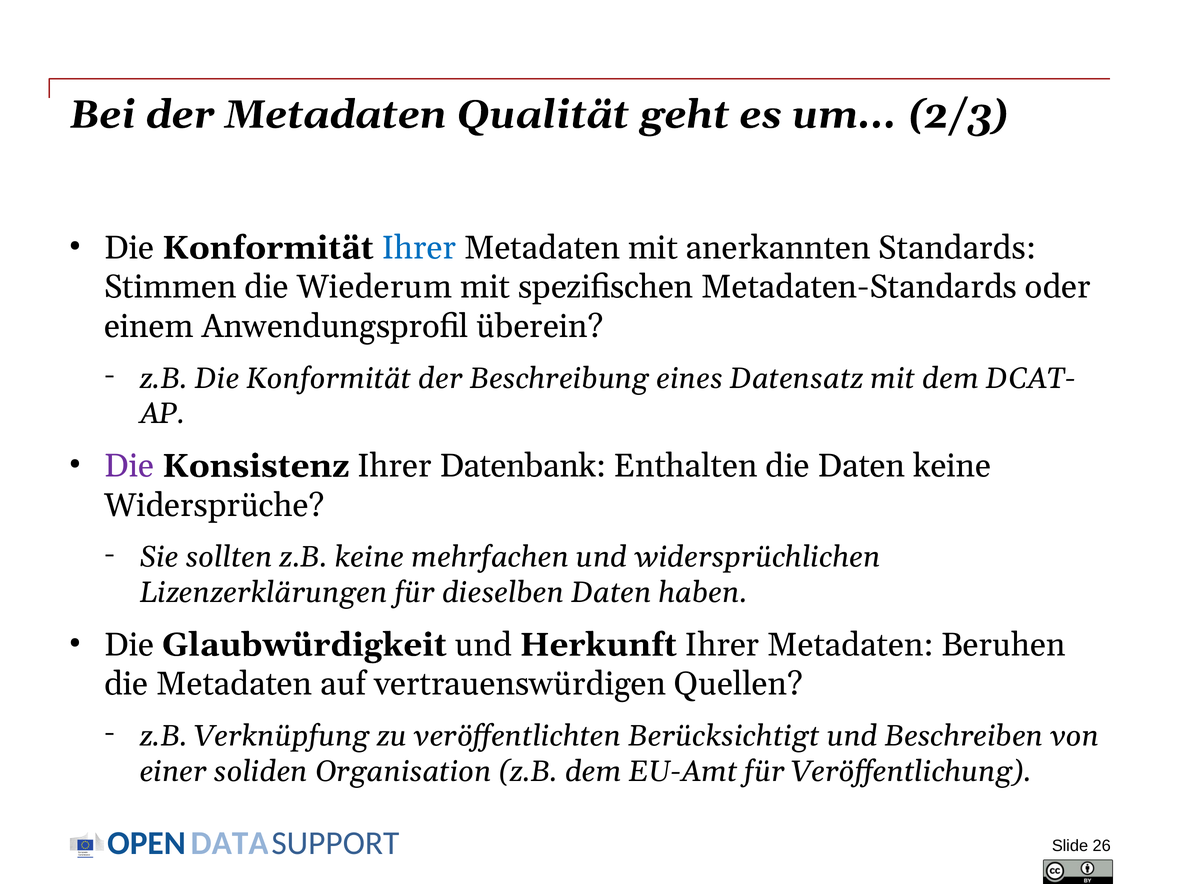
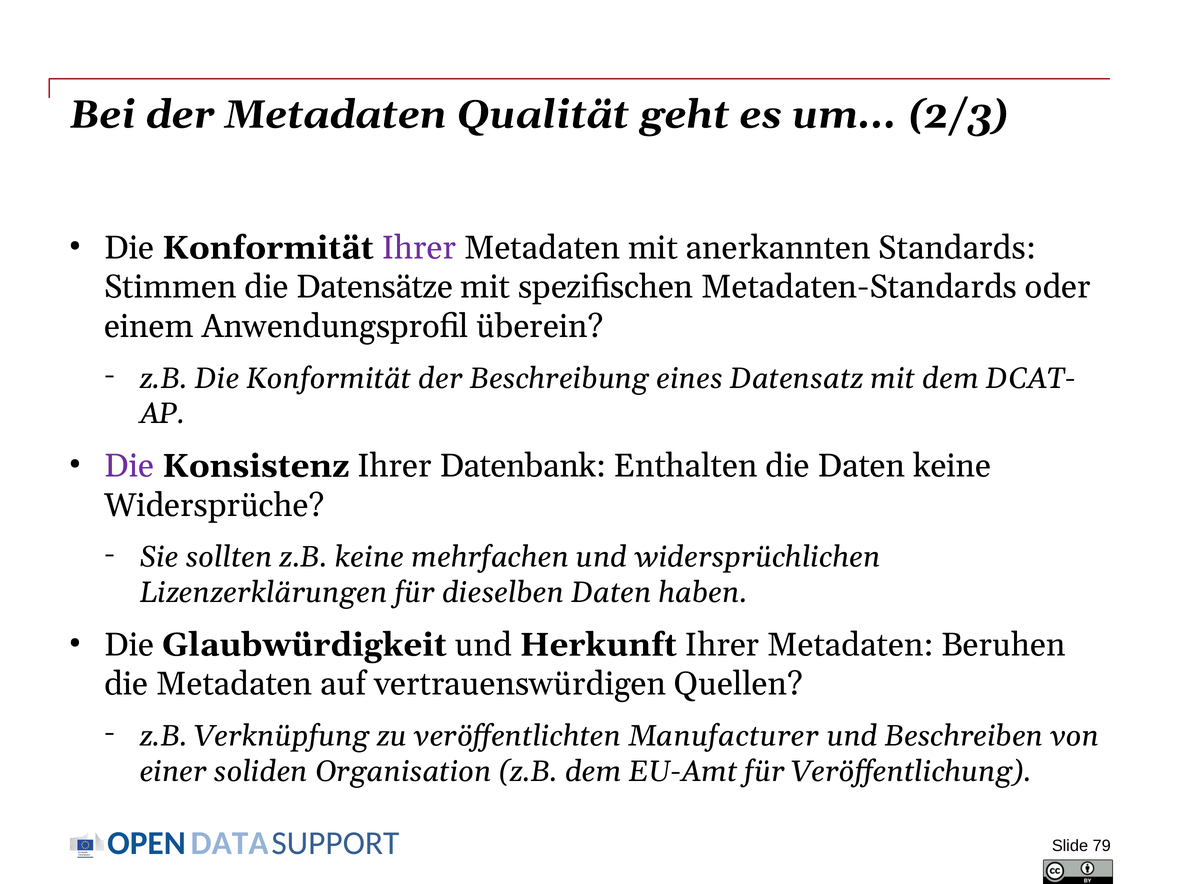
Ihrer at (419, 248) colour: blue -> purple
Wiederum: Wiederum -> Datensätze
Berücksichtigt: Berücksichtigt -> Manufacturer
26: 26 -> 79
